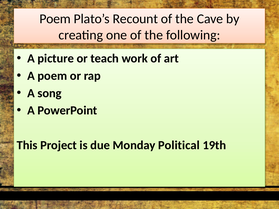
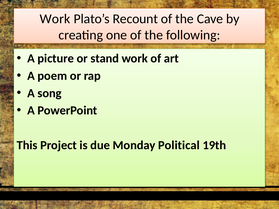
Poem at (55, 19): Poem -> Work
teach: teach -> stand
